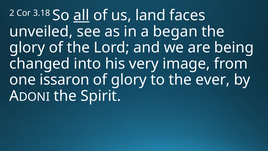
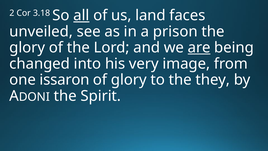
began: began -> prison
are underline: none -> present
ever: ever -> they
